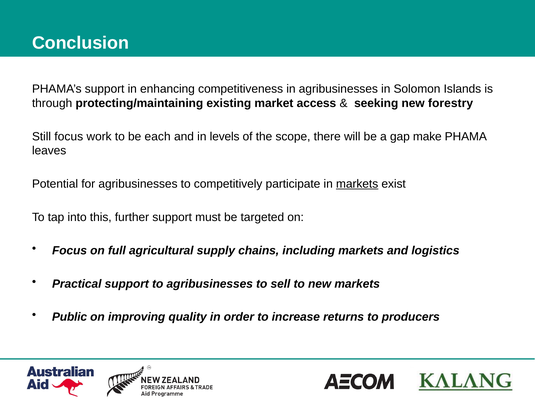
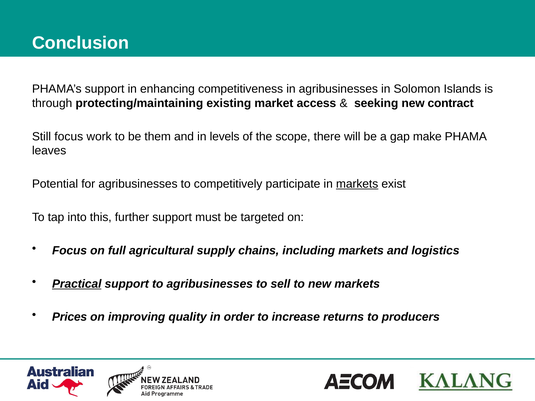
forestry: forestry -> contract
each: each -> them
Practical underline: none -> present
Public: Public -> Prices
